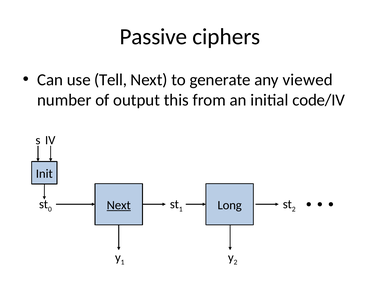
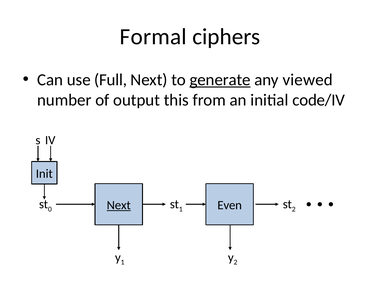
Passive: Passive -> Formal
Tell: Tell -> Full
generate underline: none -> present
Long: Long -> Even
